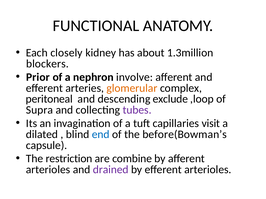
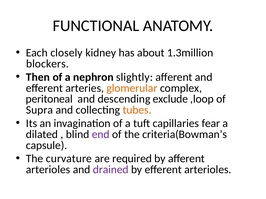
Prior: Prior -> Then
involve: involve -> slightly
tubes colour: purple -> orange
visit: visit -> fear
end colour: blue -> purple
before(Bowman’s: before(Bowman’s -> criteria(Bowman’s
restriction: restriction -> curvature
combine: combine -> required
